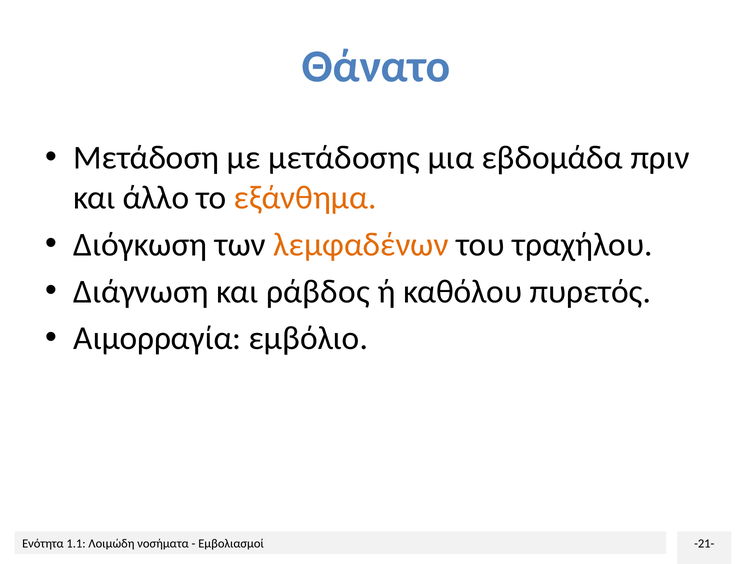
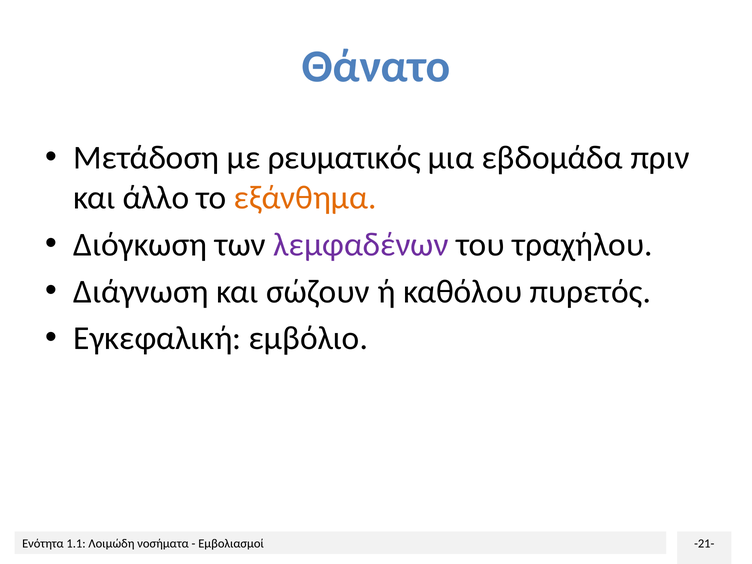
μετάδοσης: μετάδοσης -> ρευματικός
λεμφαδένων colour: orange -> purple
ράβδος: ράβδος -> σώζουν
Αιμορραγία: Αιμορραγία -> Εγκεφαλική
